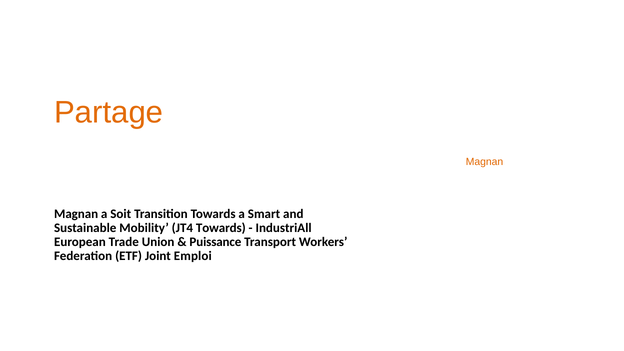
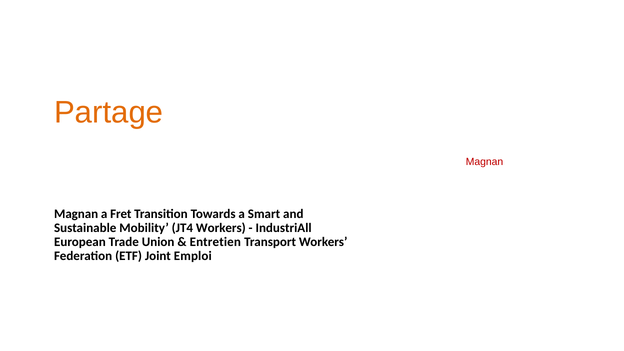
Magnan at (485, 162) colour: orange -> red
Soit: Soit -> Fret
JT4 Towards: Towards -> Workers
Puissance: Puissance -> Entretien
